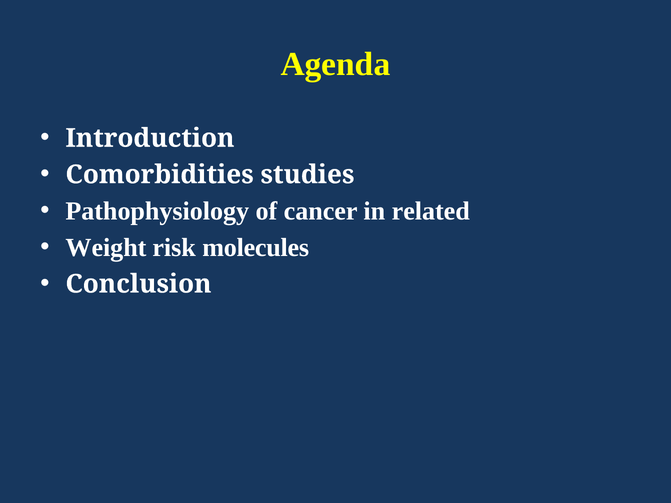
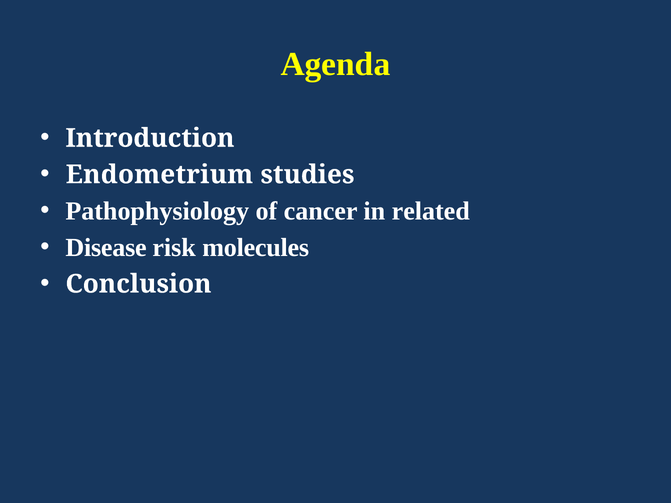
Comorbidities: Comorbidities -> Endometrium
Weight: Weight -> Disease
